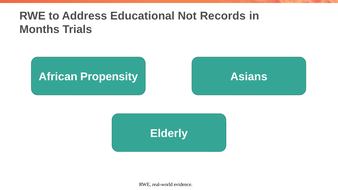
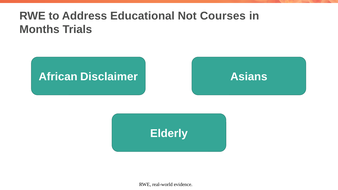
Records: Records -> Courses
Propensity: Propensity -> Disclaimer
